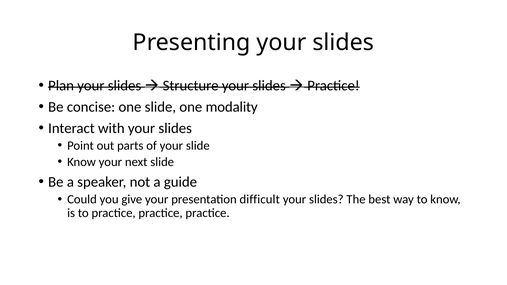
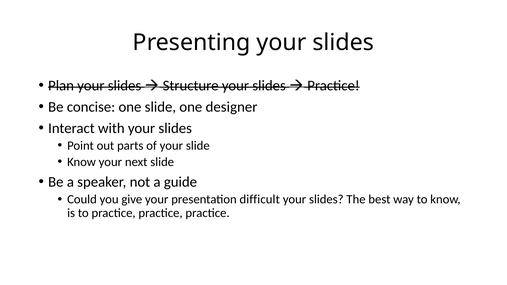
modality: modality -> designer
